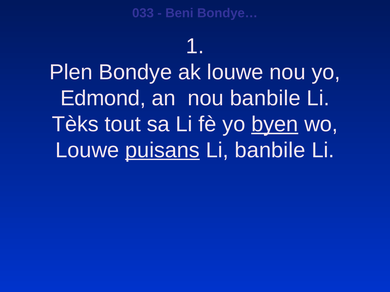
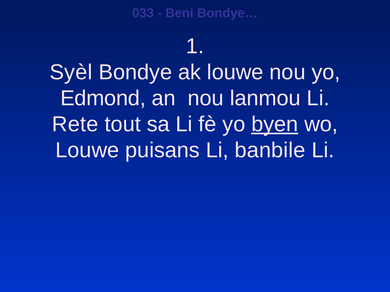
Plen: Plen -> Syèl
nou banbile: banbile -> lanmou
Tèks: Tèks -> Rete
puisans underline: present -> none
